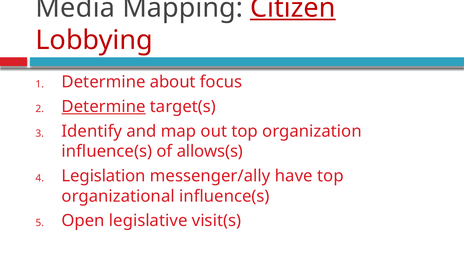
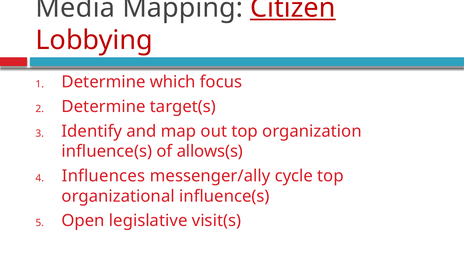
about: about -> which
Determine at (104, 107) underline: present -> none
Legislation: Legislation -> Influences
have: have -> cycle
